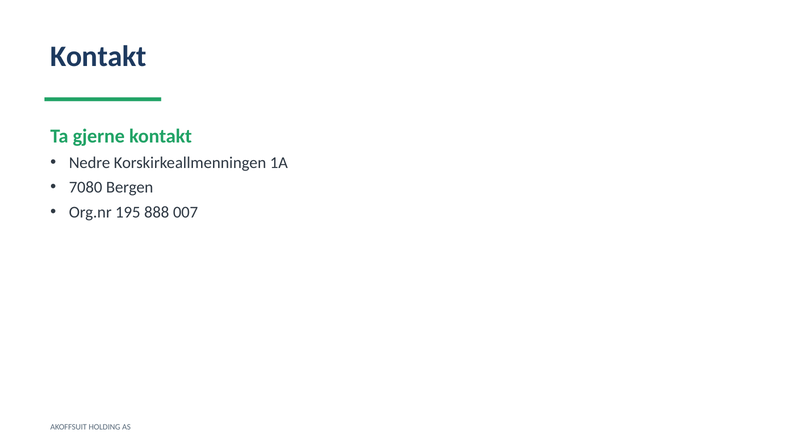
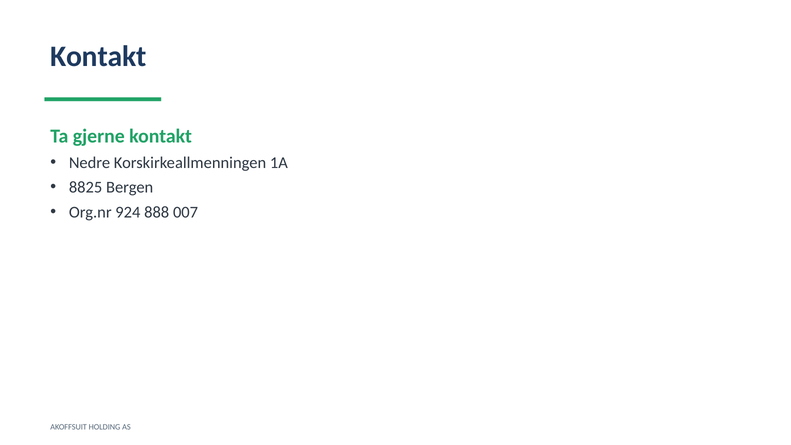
7080: 7080 -> 8825
195: 195 -> 924
